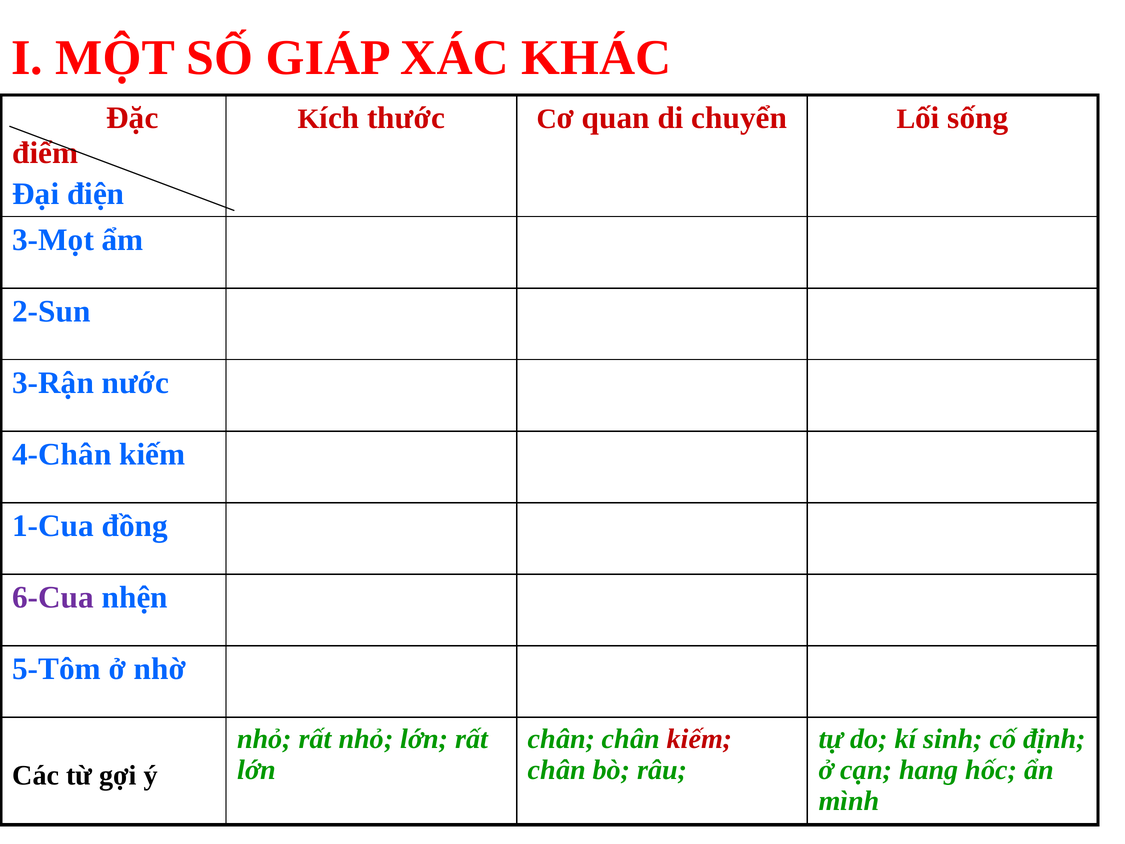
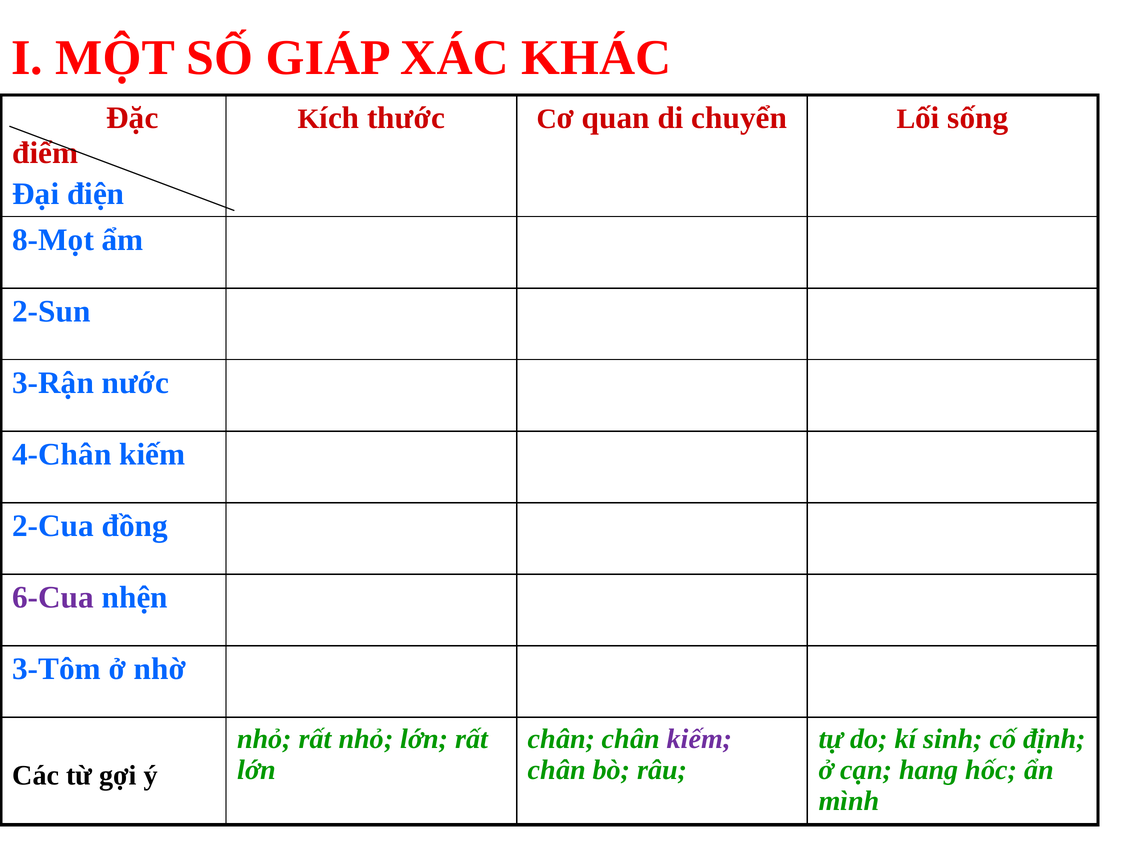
3-Mọt: 3-Mọt -> 8-Mọt
1-Cua: 1-Cua -> 2-Cua
5-Tôm: 5-Tôm -> 3-Tôm
kiếm at (699, 739) colour: red -> purple
